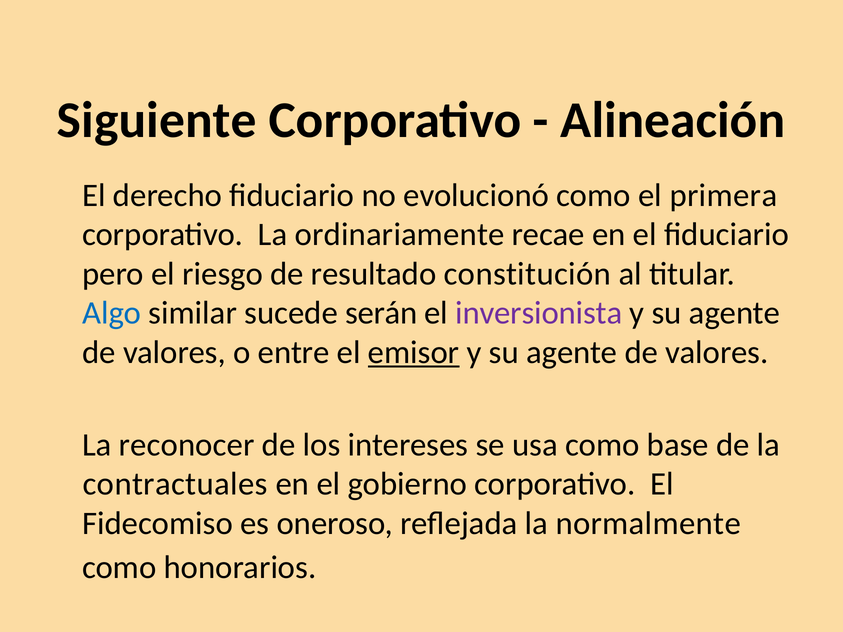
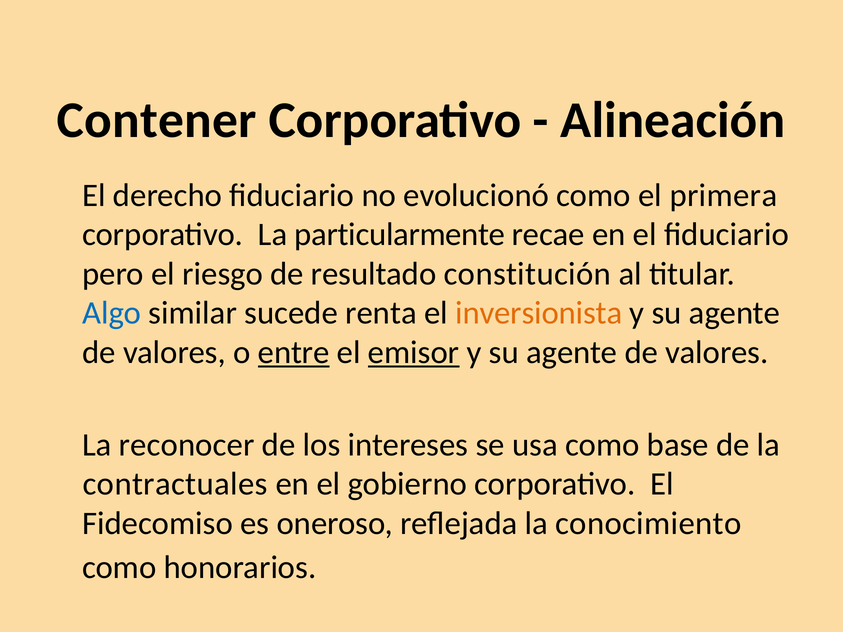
Siguiente: Siguiente -> Contener
ordinariamente: ordinariamente -> particularmente
serán: serán -> renta
inversionista colour: purple -> orange
entre underline: none -> present
normalmente: normalmente -> conocimiento
